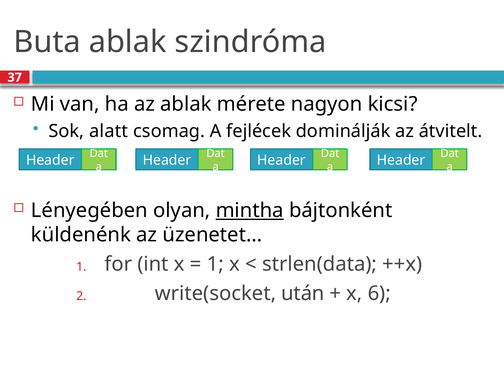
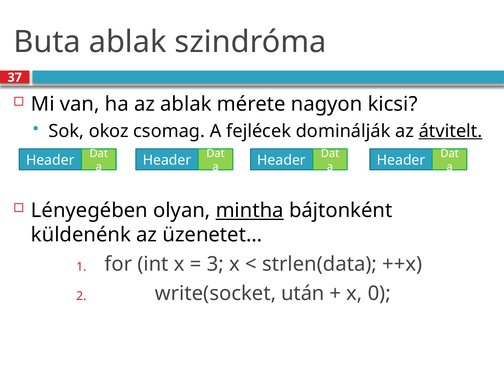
alatt: alatt -> okoz
átvitelt underline: none -> present
1 at (215, 264): 1 -> 3
6: 6 -> 0
